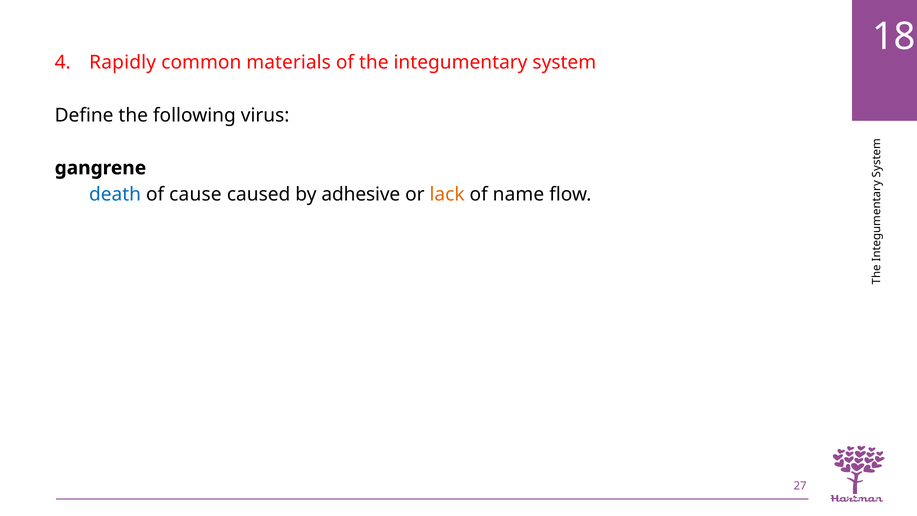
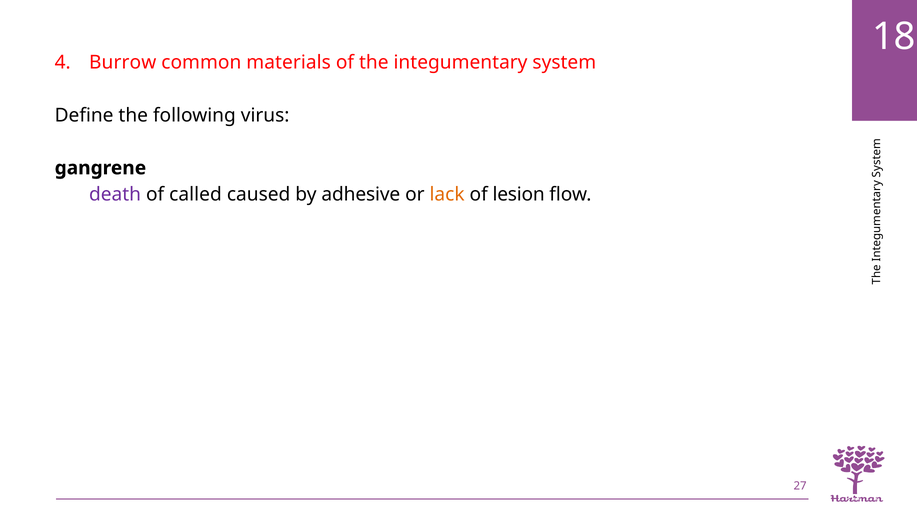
Rapidly: Rapidly -> Burrow
death colour: blue -> purple
cause: cause -> called
name: name -> lesion
